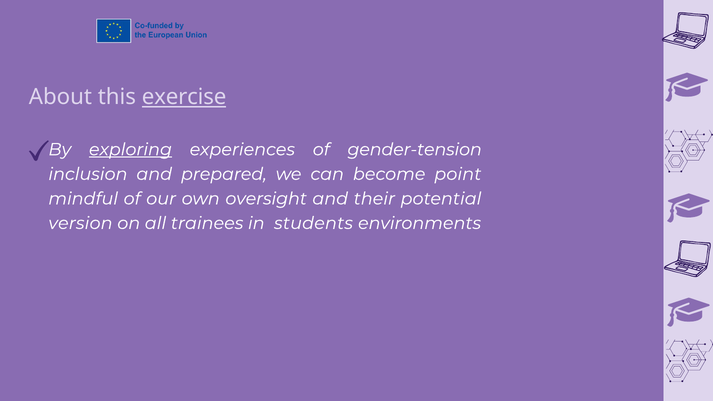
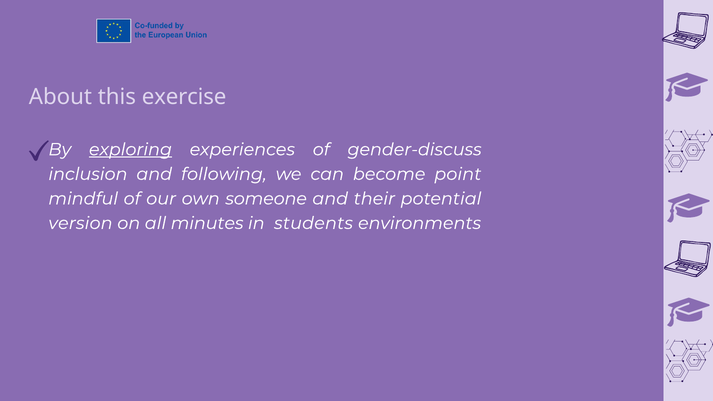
exercise underline: present -> none
gender-tension: gender-tension -> gender-discuss
prepared: prepared -> following
oversight: oversight -> someone
trainees: trainees -> minutes
